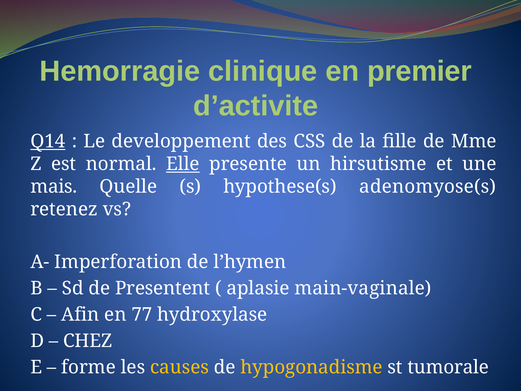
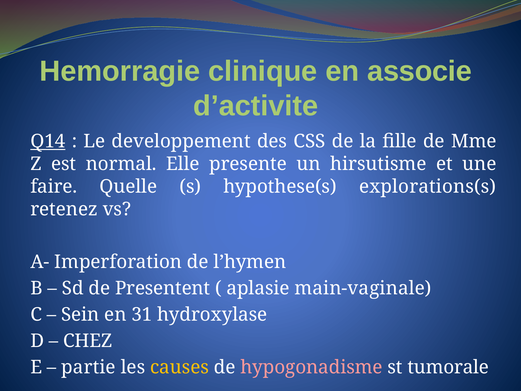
premier: premier -> associe
Elle underline: present -> none
mais: mais -> faire
adenomyose(s: adenomyose(s -> explorations(s
Afin: Afin -> Sein
77: 77 -> 31
forme: forme -> partie
hypogonadisme colour: yellow -> pink
